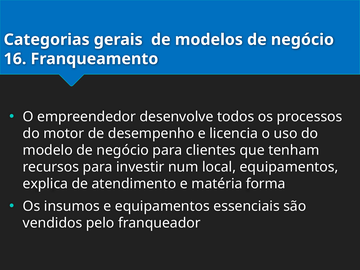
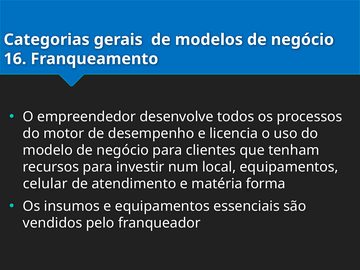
explica: explica -> celular
